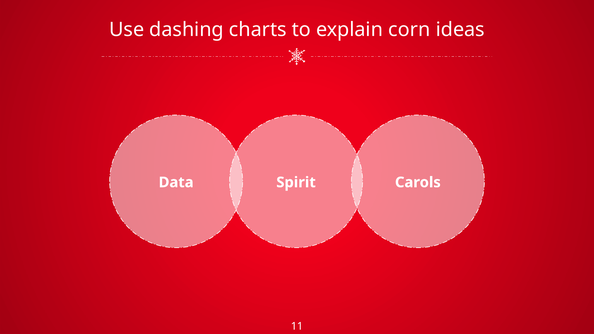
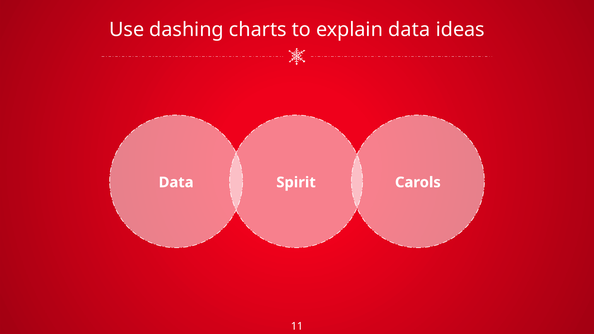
explain corn: corn -> data
